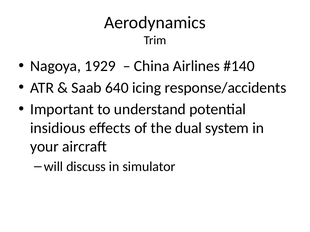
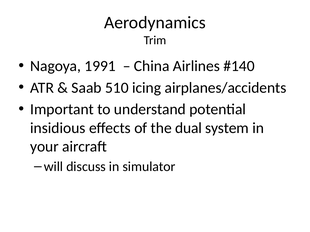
1929: 1929 -> 1991
640: 640 -> 510
response/accidents: response/accidents -> airplanes/accidents
